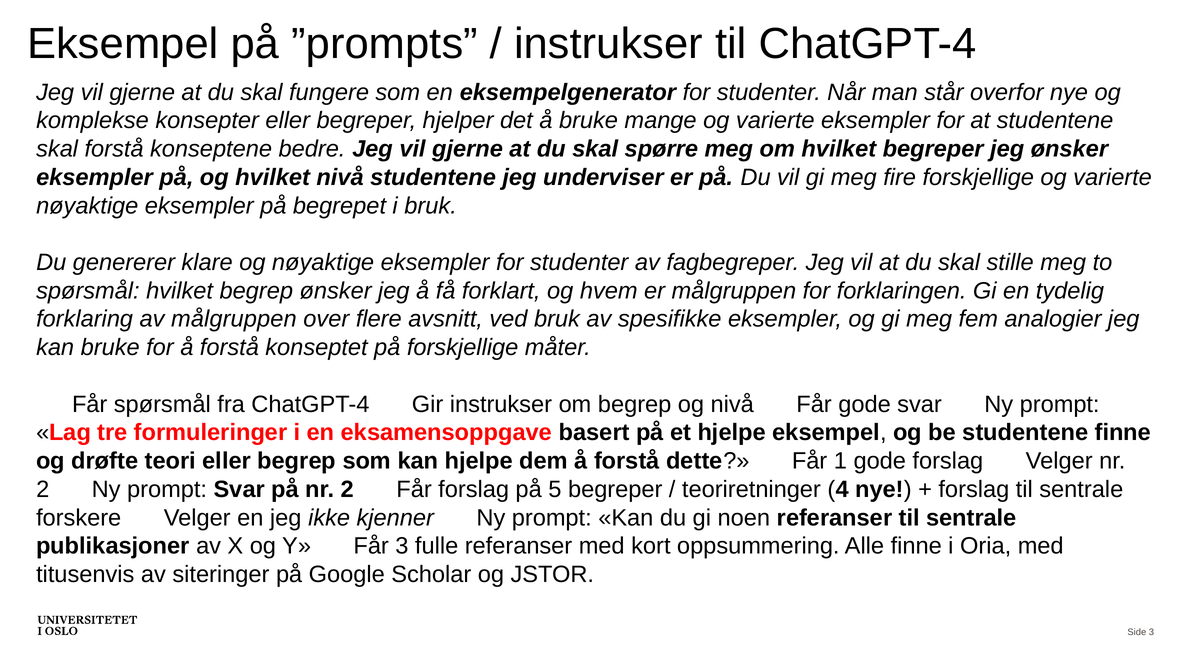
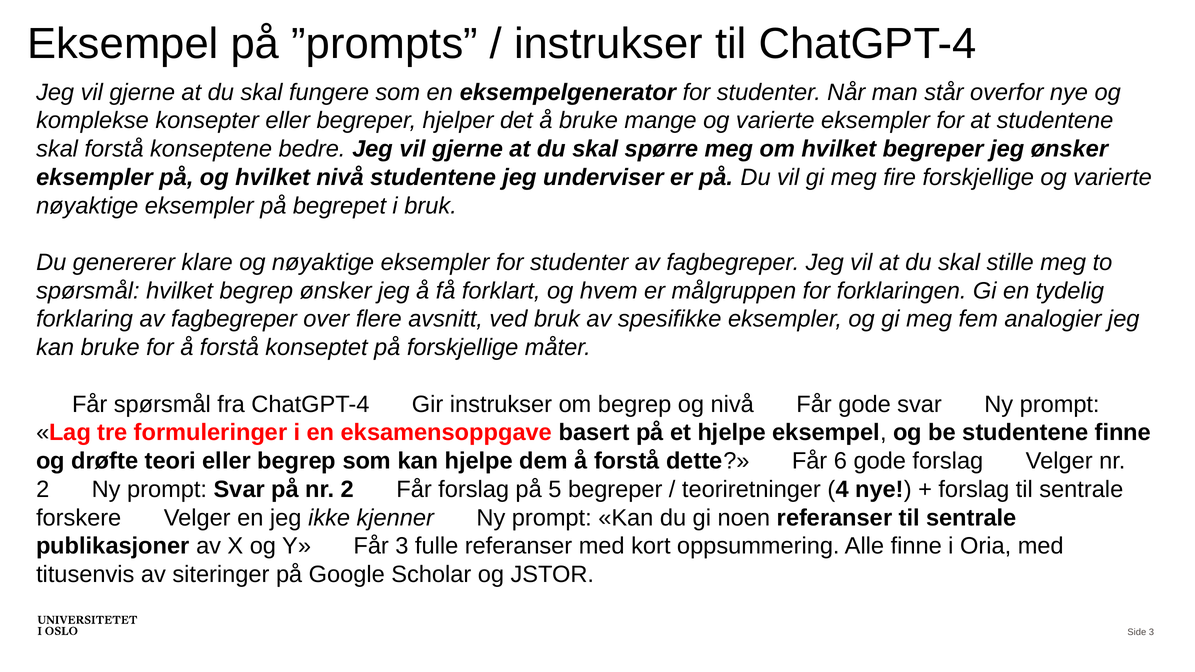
forklaring av målgruppen: målgruppen -> fagbegreper
1: 1 -> 6
